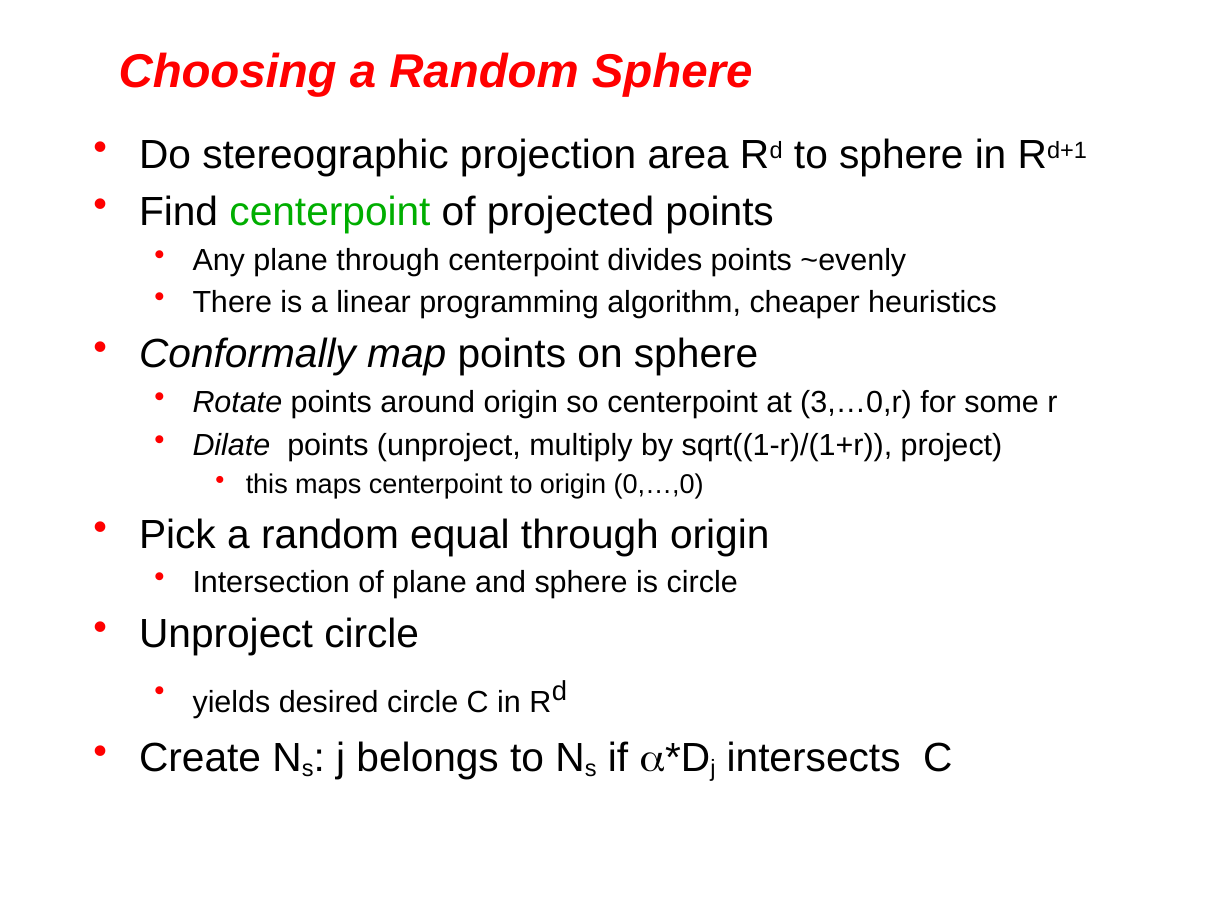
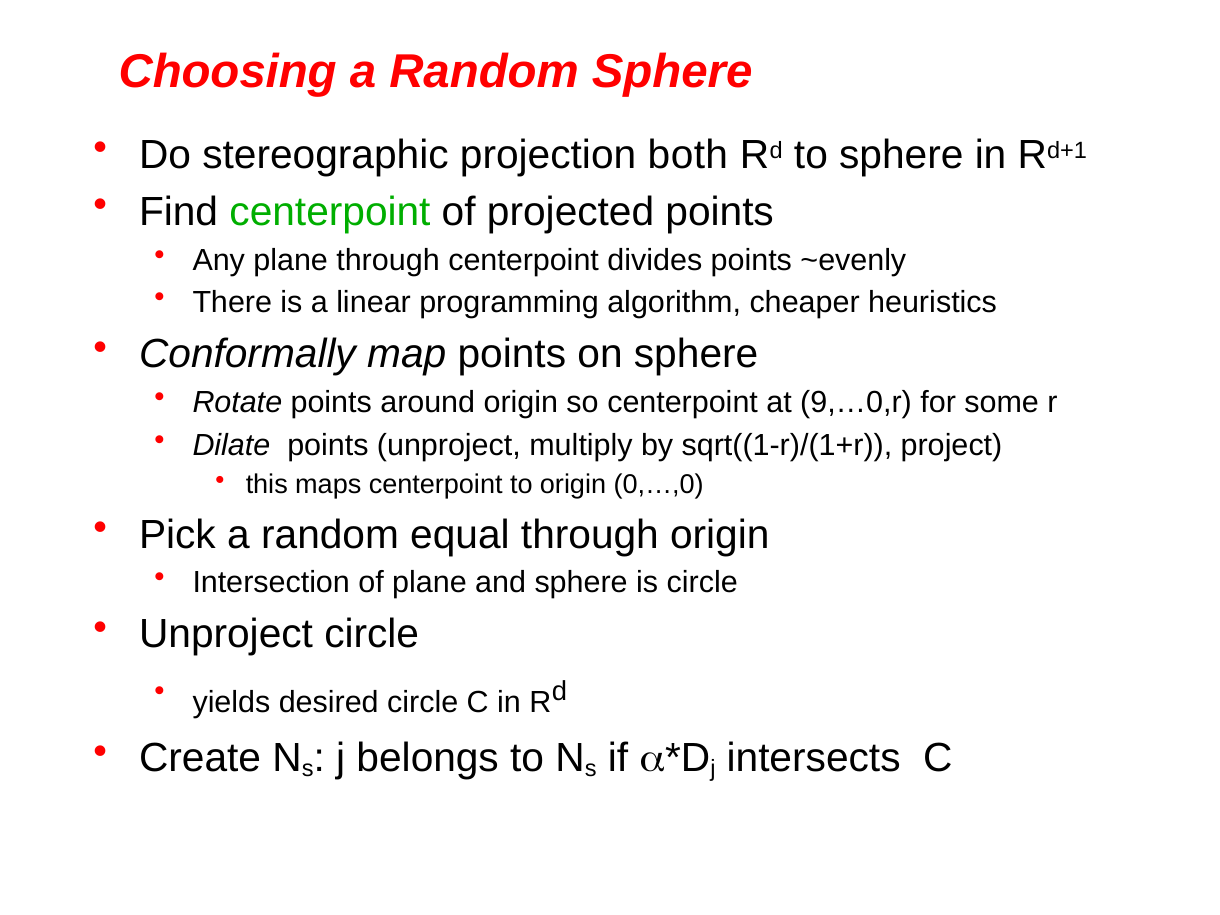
area: area -> both
3,…0,r: 3,…0,r -> 9,…0,r
